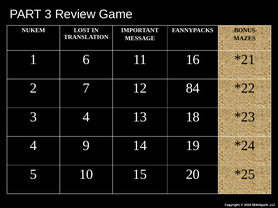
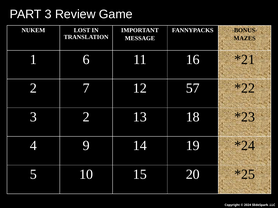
84: 84 -> 57
3 4: 4 -> 2
